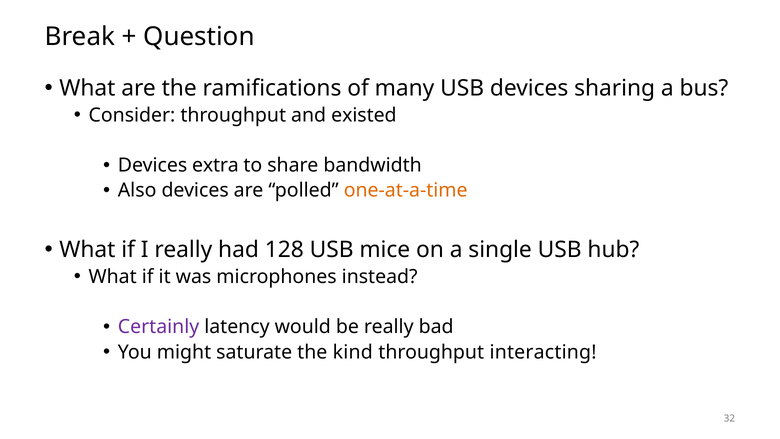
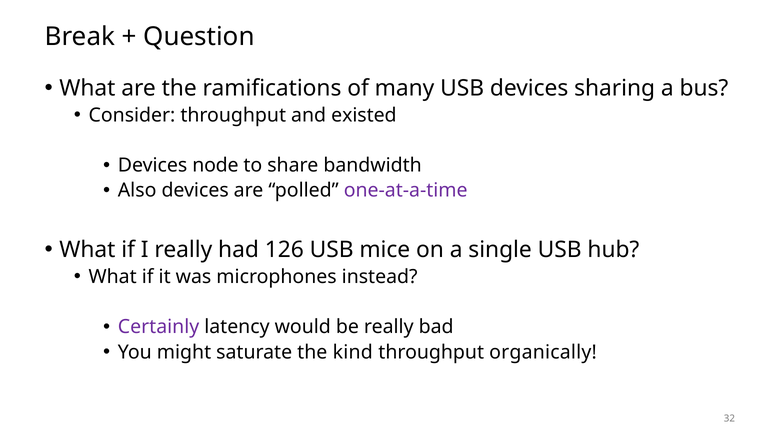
extra: extra -> node
one-at-a-time colour: orange -> purple
128: 128 -> 126
interacting: interacting -> organically
